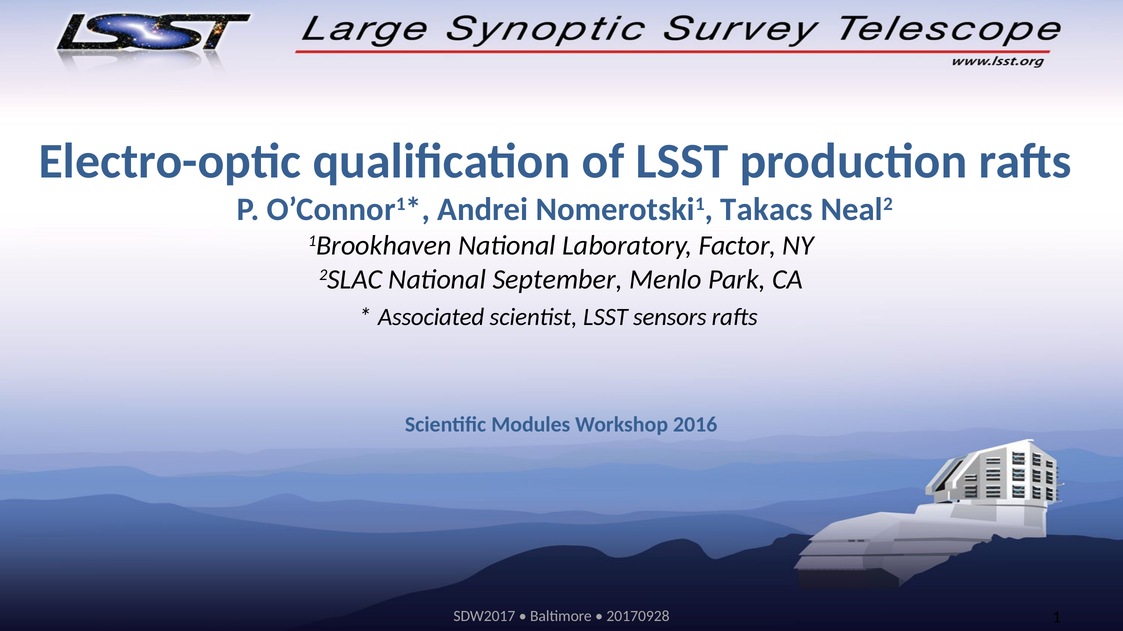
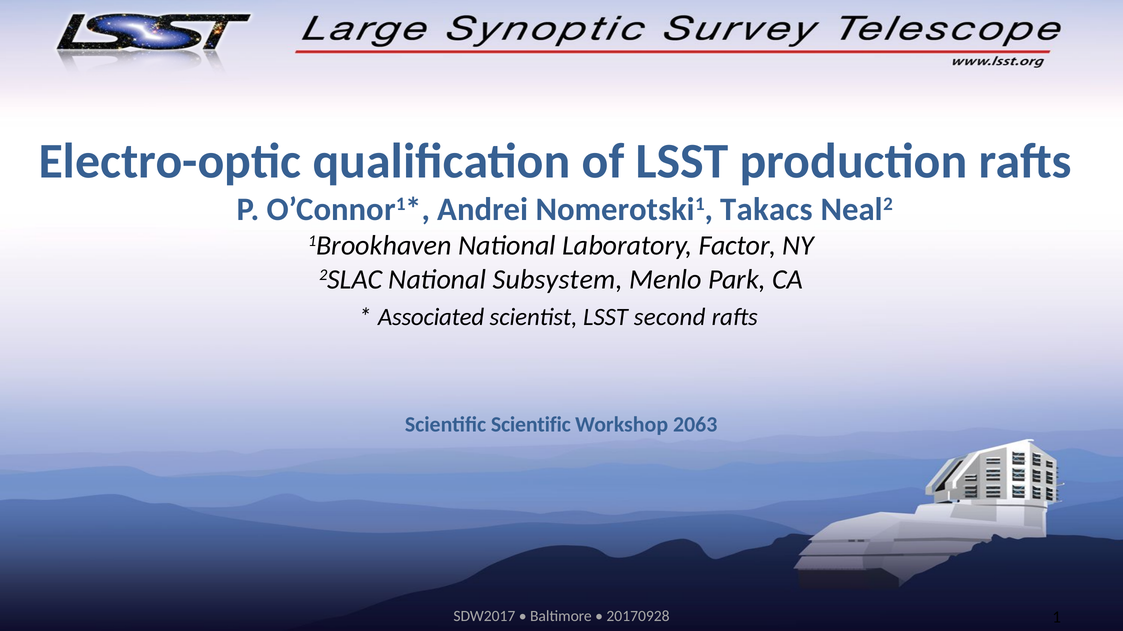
September: September -> Subsystem
sensors: sensors -> second
Scientific Modules: Modules -> Scientific
2016: 2016 -> 2063
